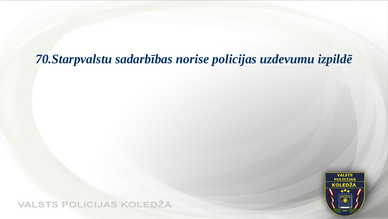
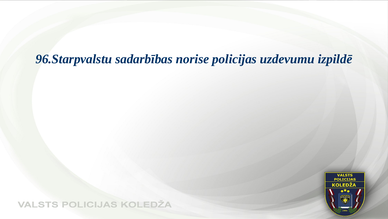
70.Starpvalstu: 70.Starpvalstu -> 96.Starpvalstu
